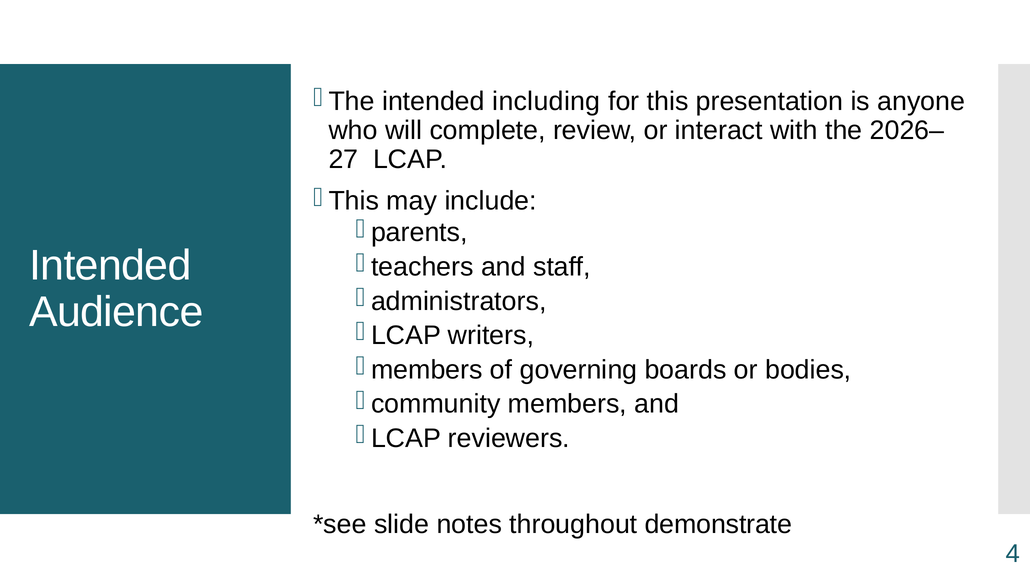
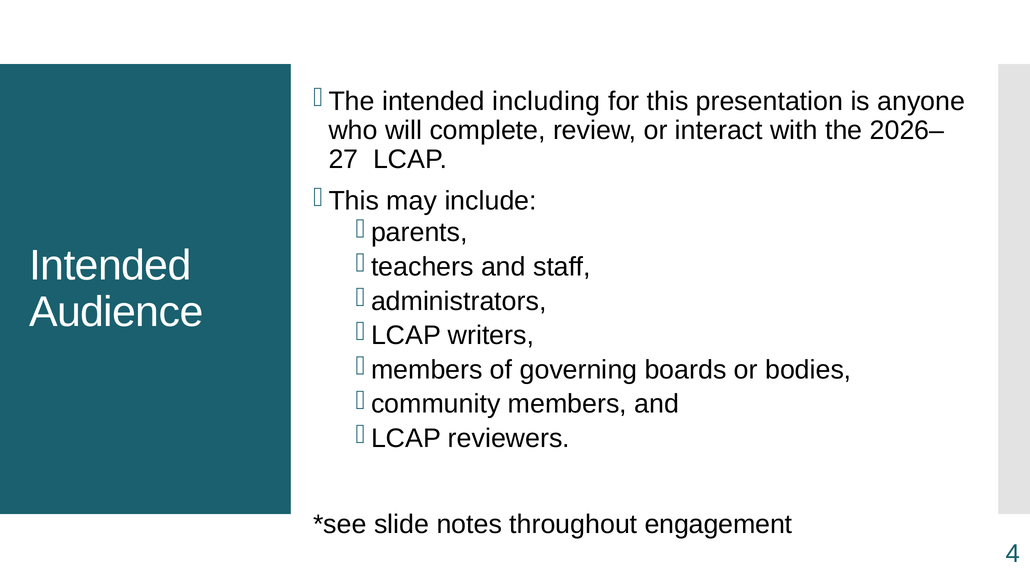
demonstrate: demonstrate -> engagement
